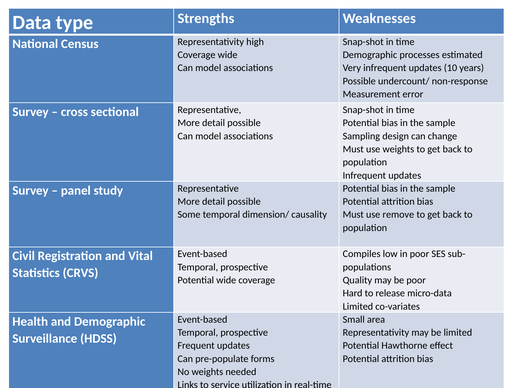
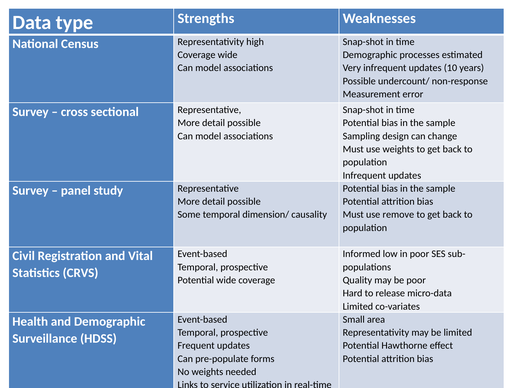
Compiles: Compiles -> Informed
